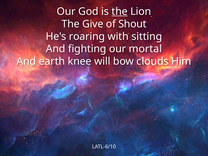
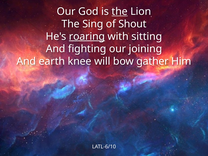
Give: Give -> Sing
roaring underline: none -> present
mortal: mortal -> joining
clouds: clouds -> gather
